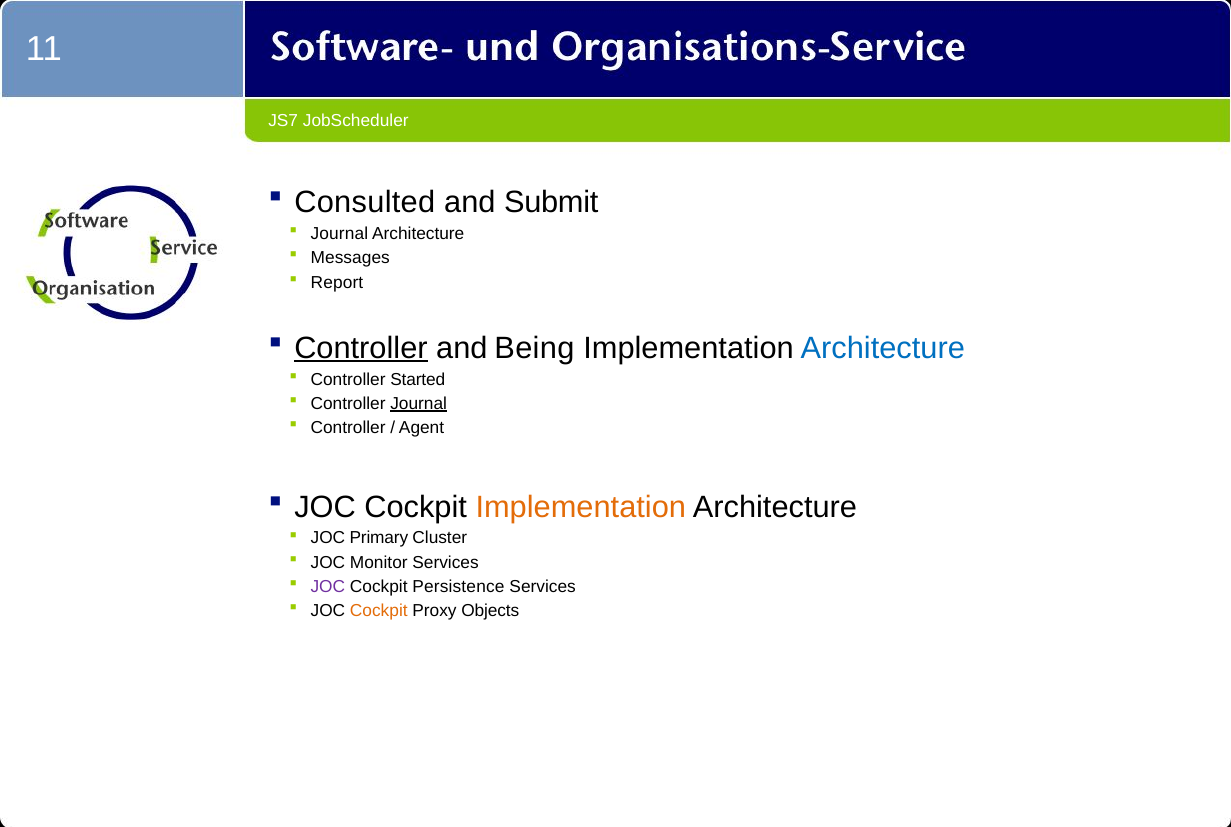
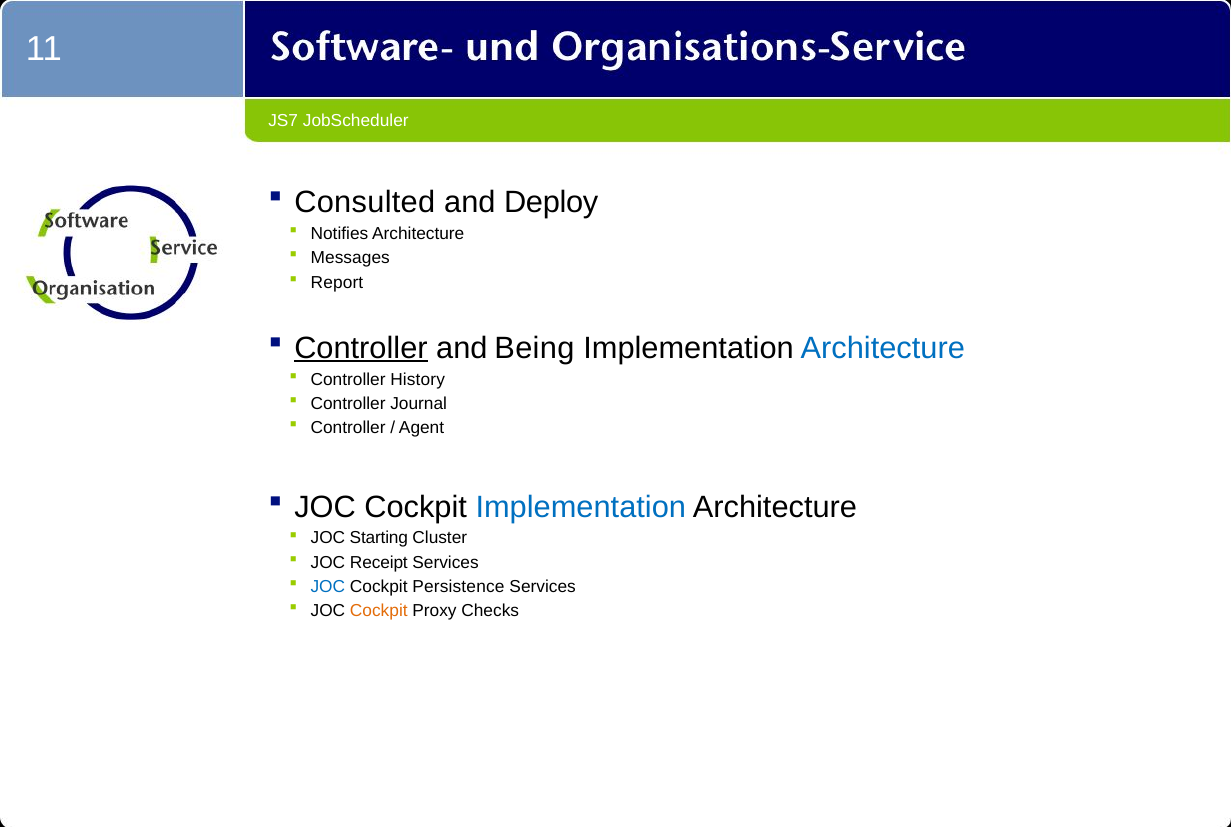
Submit: Submit -> Deploy
Journal at (339, 234): Journal -> Notifies
Started: Started -> History
Journal at (419, 403) underline: present -> none
Implementation at (581, 507) colour: orange -> blue
Primary: Primary -> Starting
Monitor: Monitor -> Receipt
JOC at (328, 587) colour: purple -> blue
Objects: Objects -> Checks
